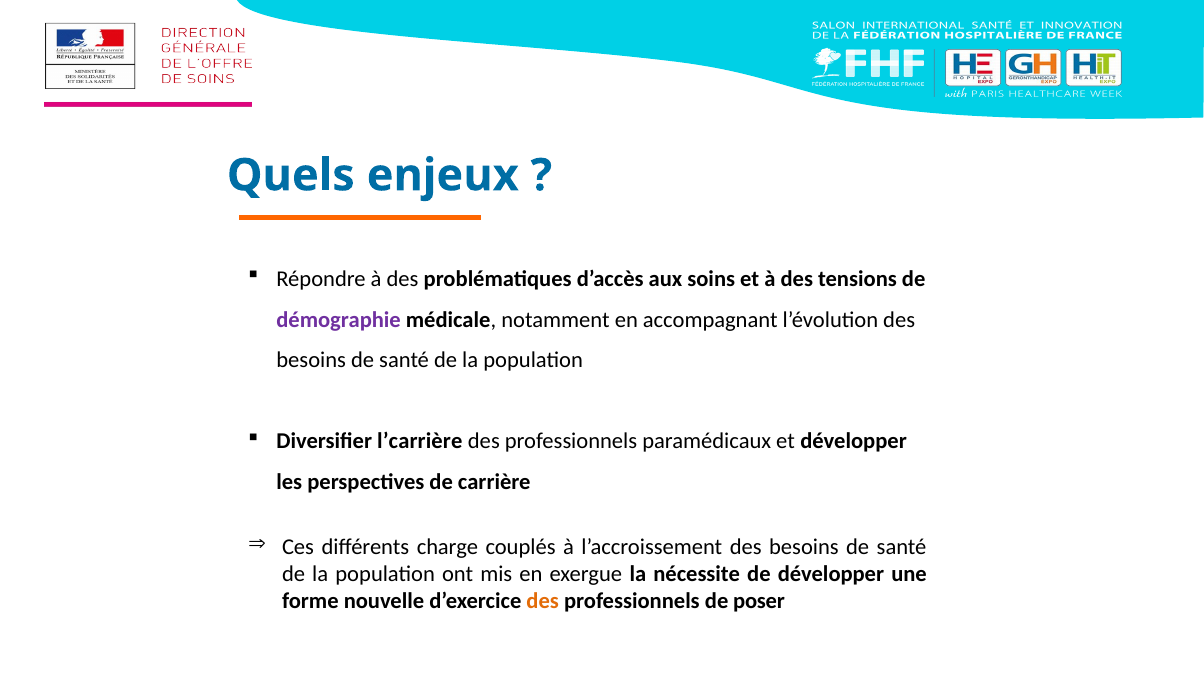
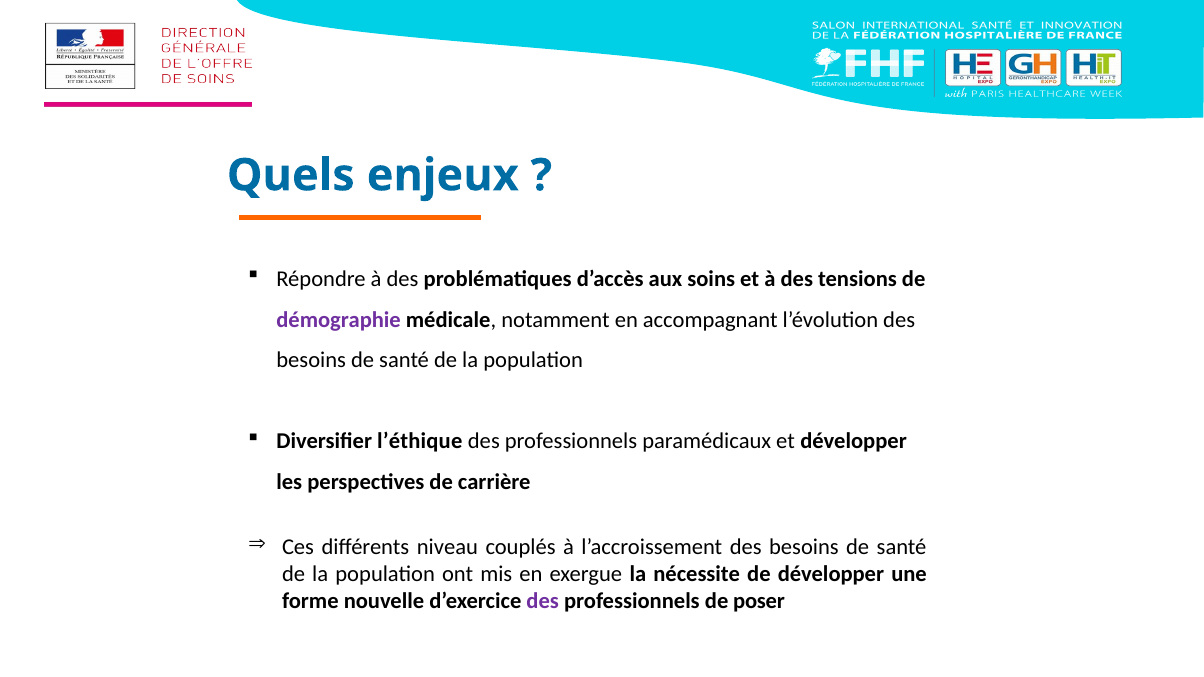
l’carrière: l’carrière -> l’éthique
charge: charge -> niveau
des at (543, 601) colour: orange -> purple
